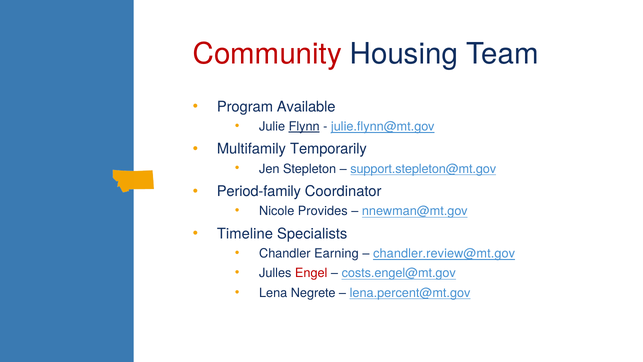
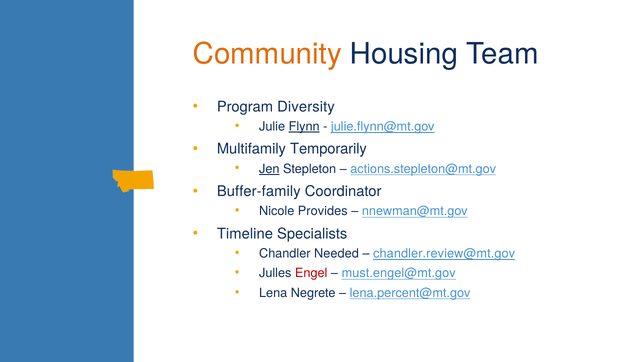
Community colour: red -> orange
Available: Available -> Diversity
Jen underline: none -> present
support.stepleton@mt.gov: support.stepleton@mt.gov -> actions.stepleton@mt.gov
Period-family: Period-family -> Buffer-family
Earning: Earning -> Needed
costs.engel@mt.gov: costs.engel@mt.gov -> must.engel@mt.gov
